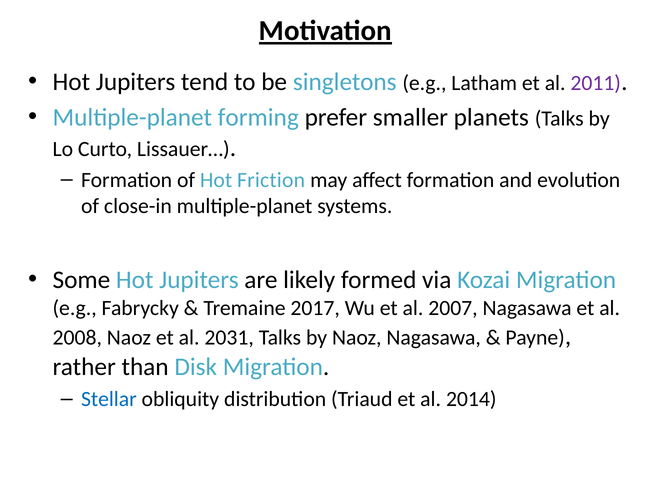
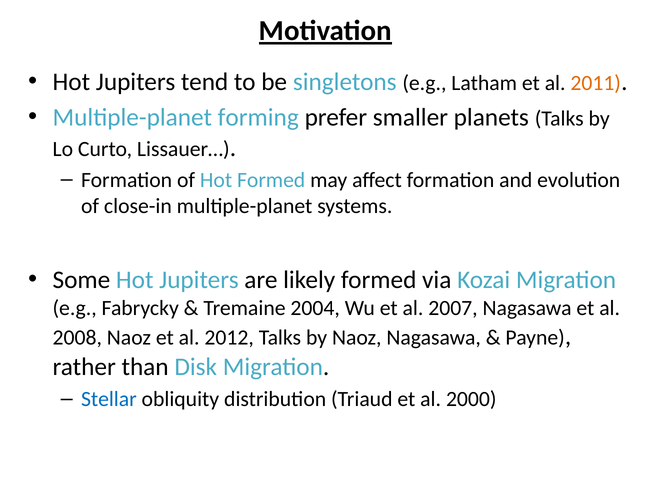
2011 colour: purple -> orange
Hot Friction: Friction -> Formed
2017: 2017 -> 2004
2031: 2031 -> 2012
2014: 2014 -> 2000
